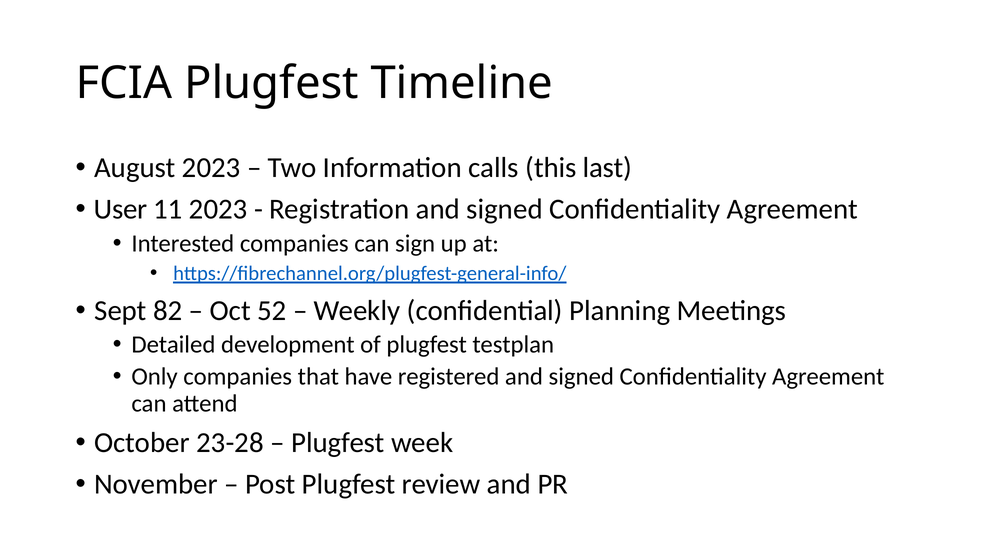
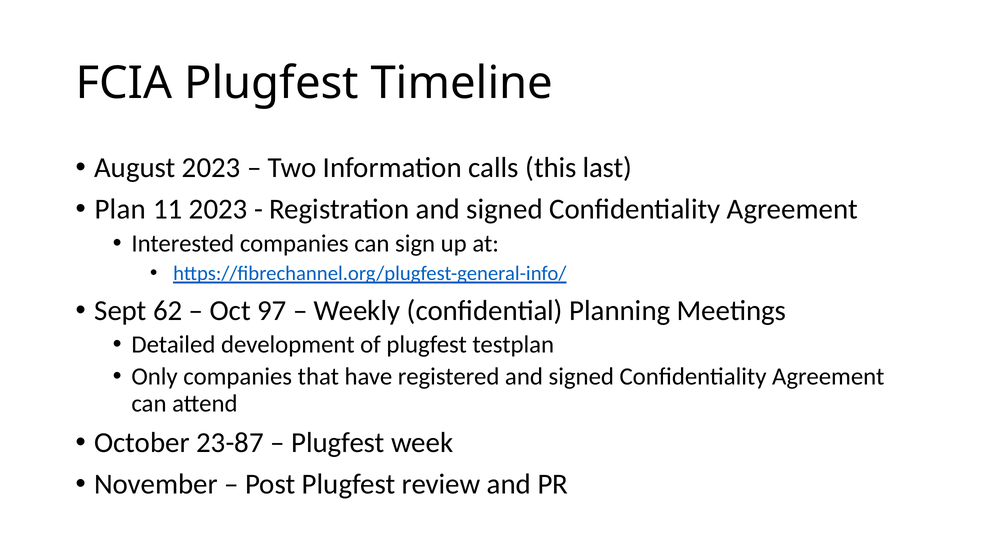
User: User -> Plan
82: 82 -> 62
52: 52 -> 97
23-28: 23-28 -> 23-87
